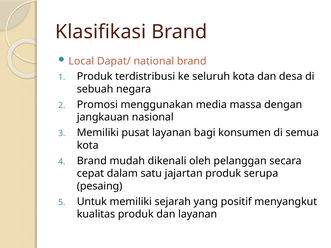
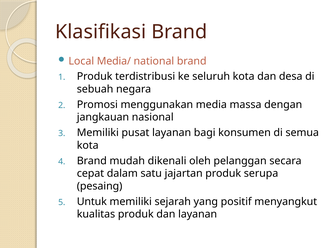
Dapat/: Dapat/ -> Media/
